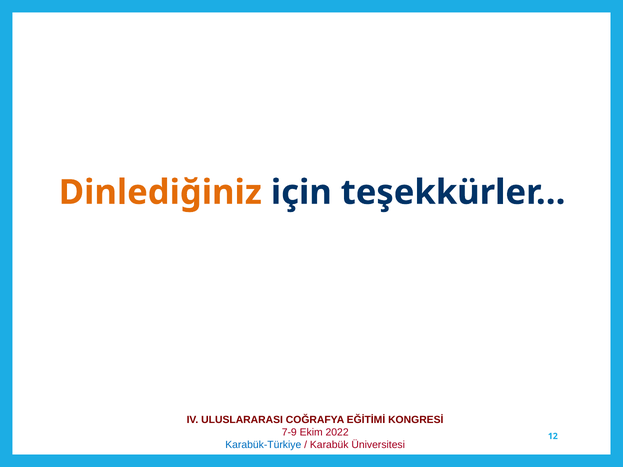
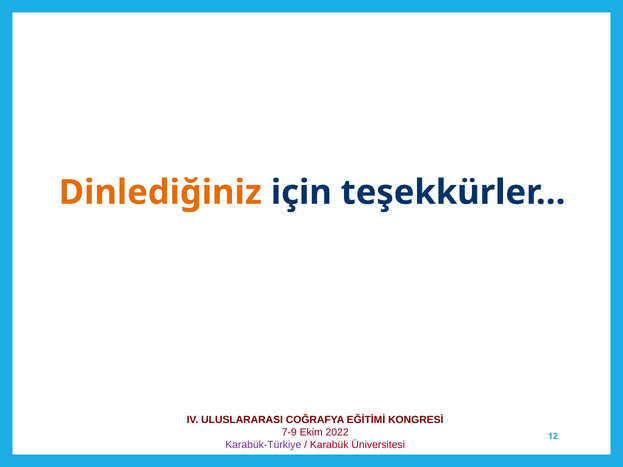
Karabük-Türkiye colour: blue -> purple
